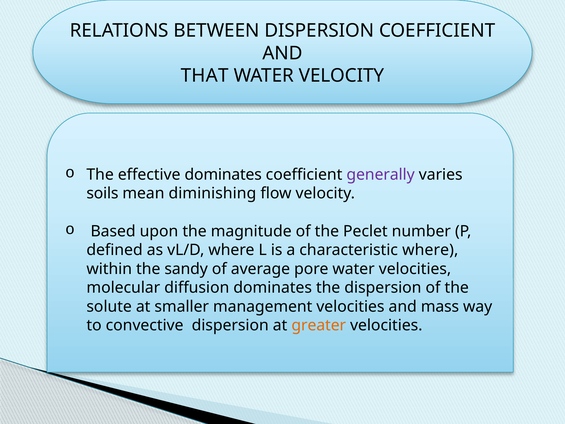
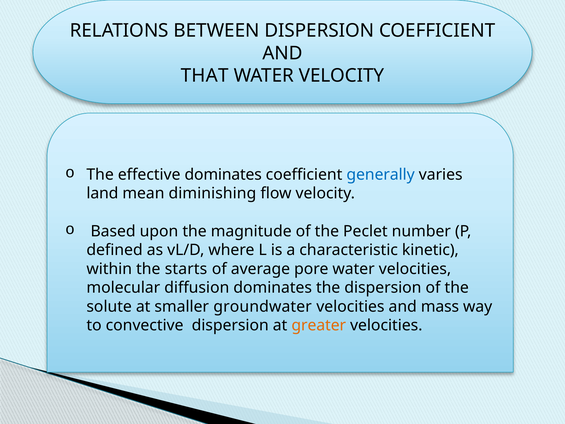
generally colour: purple -> blue
soils: soils -> land
characteristic where: where -> kinetic
sandy: sandy -> starts
management: management -> groundwater
